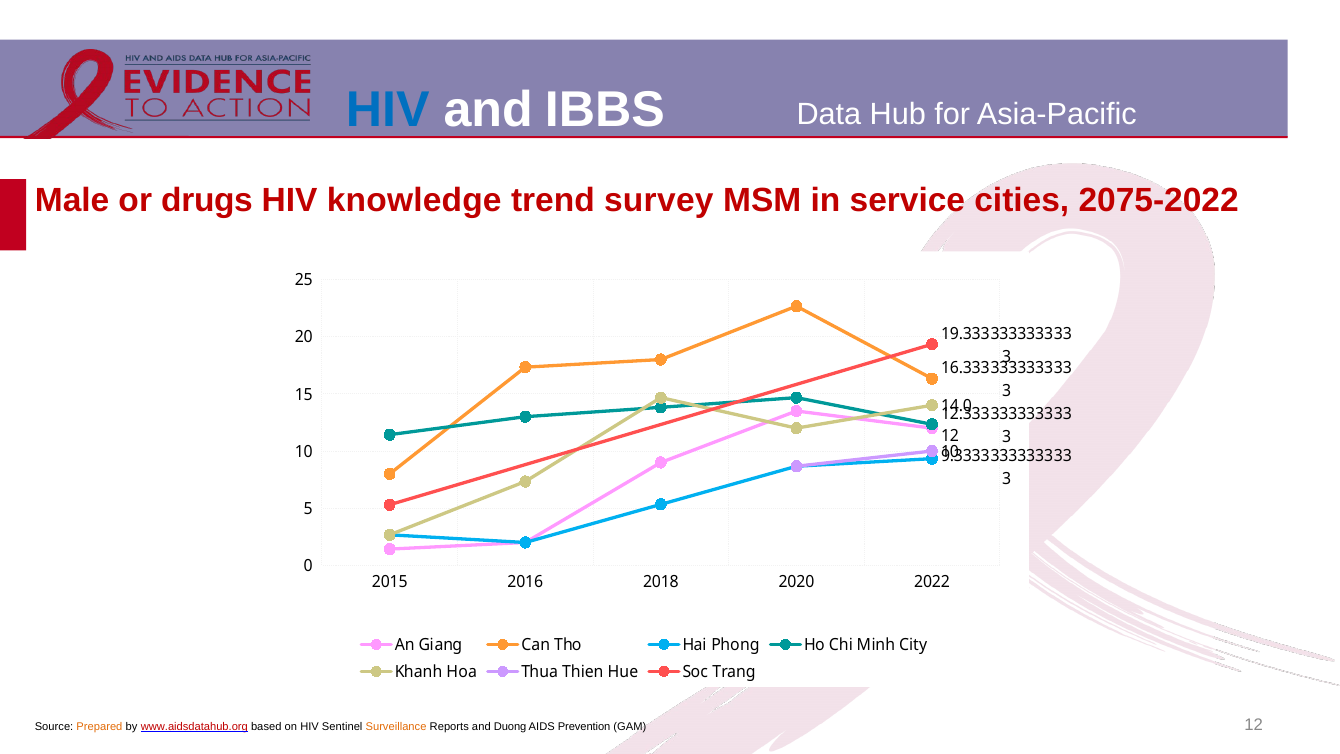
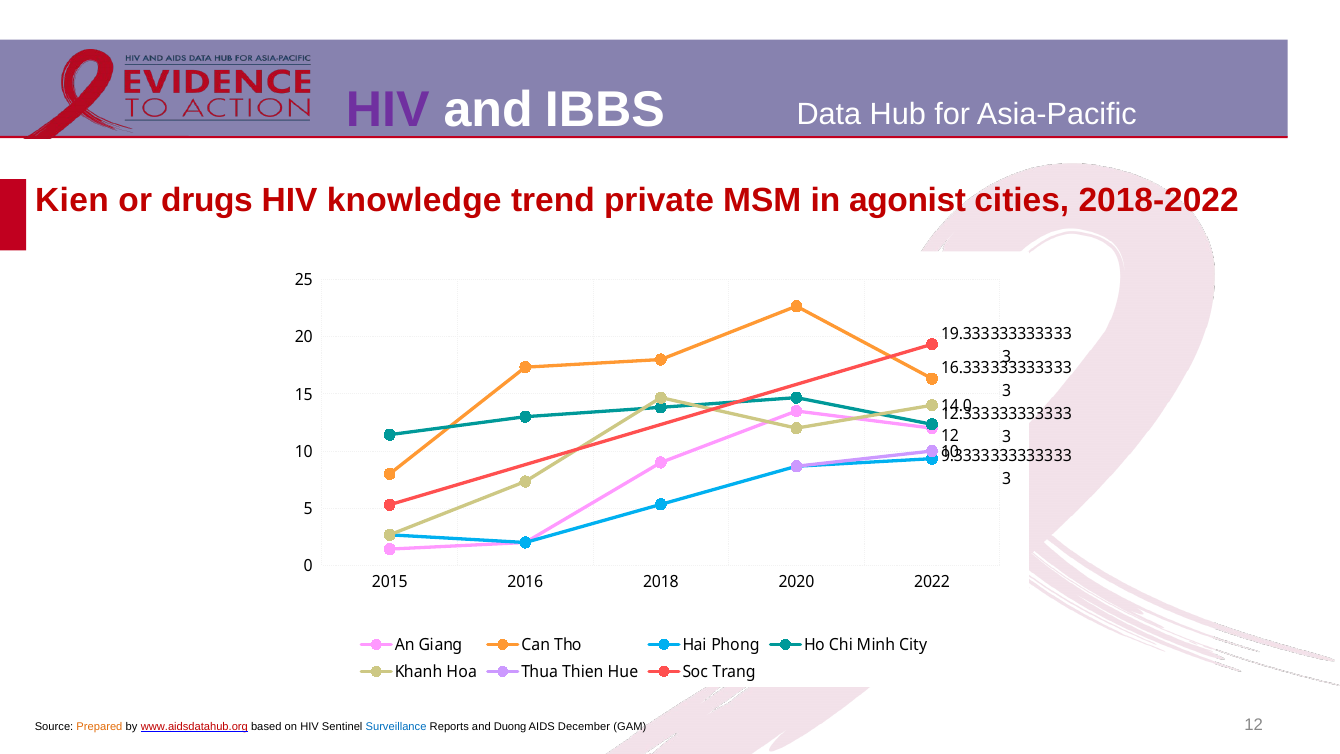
HIV at (388, 110) colour: blue -> purple
Male: Male -> Kien
survey: survey -> private
service: service -> agonist
2075-2022: 2075-2022 -> 2018-2022
Surveillance colour: orange -> blue
Prevention: Prevention -> December
